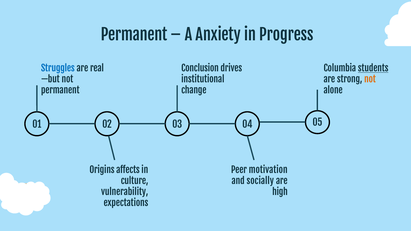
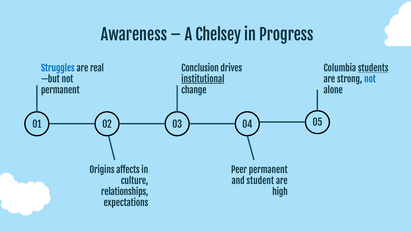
Permanent at (134, 35): Permanent -> Awareness
Anxiety: Anxiety -> Chelsey
institutional underline: none -> present
not at (370, 80) colour: orange -> blue
Peer motivation: motivation -> permanent
socially: socially -> student
vulnerability: vulnerability -> relationships
